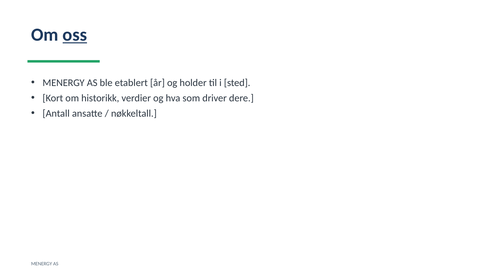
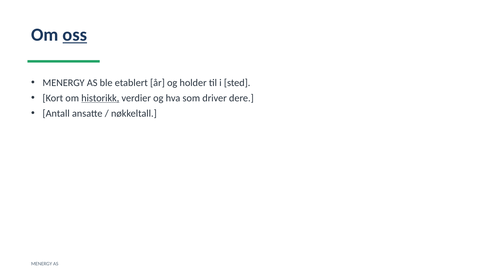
historikk underline: none -> present
